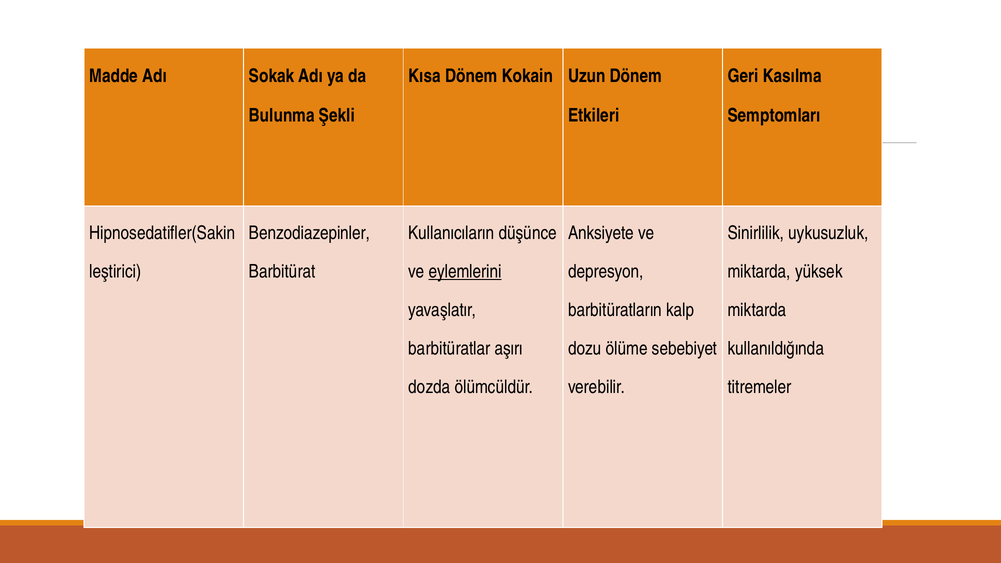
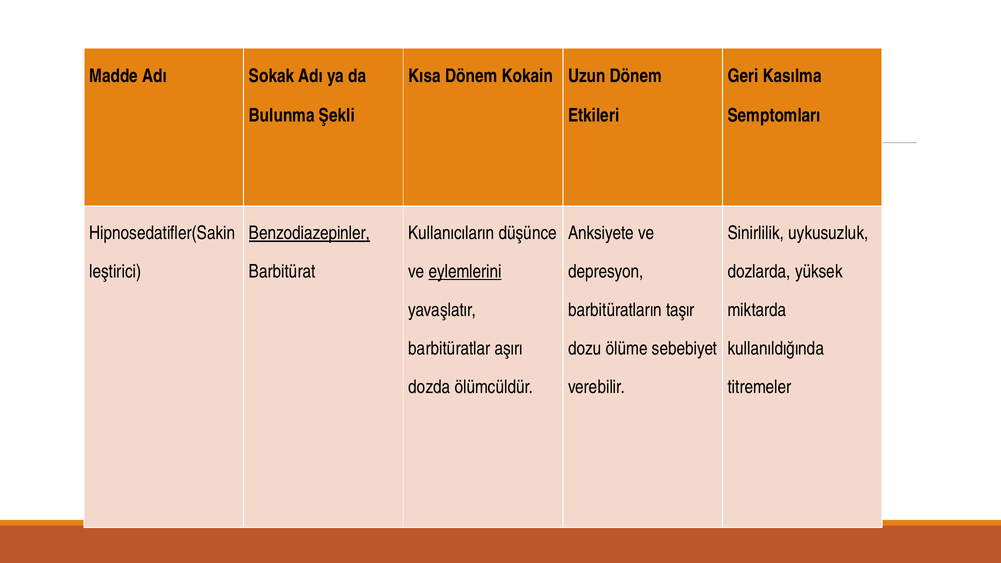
Benzodiazepinler underline: none -> present
miktarda at (759, 272): miktarda -> dozlarda
kalp: kalp -> taşır
